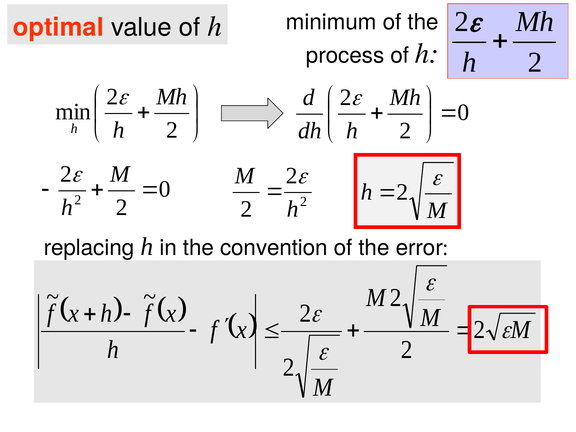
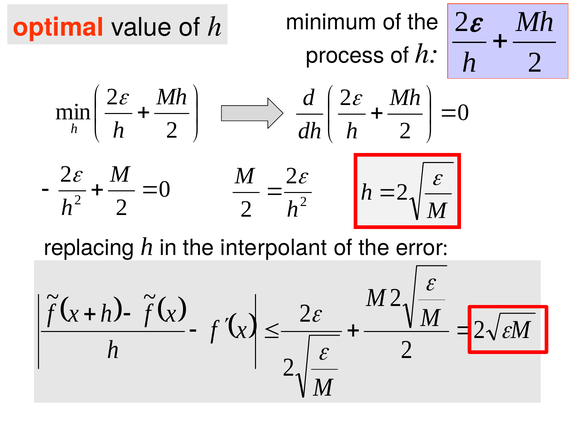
convention: convention -> interpolant
